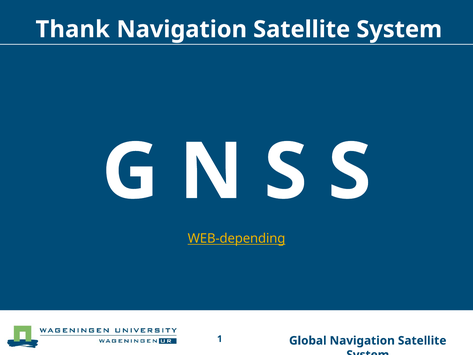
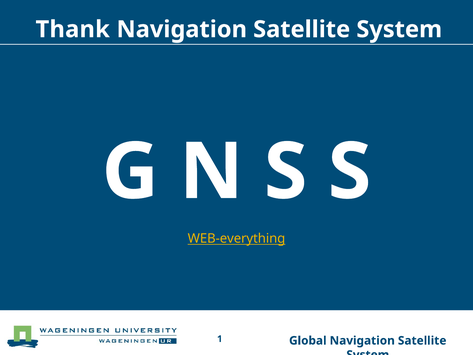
WEB-depending: WEB-depending -> WEB-everything
